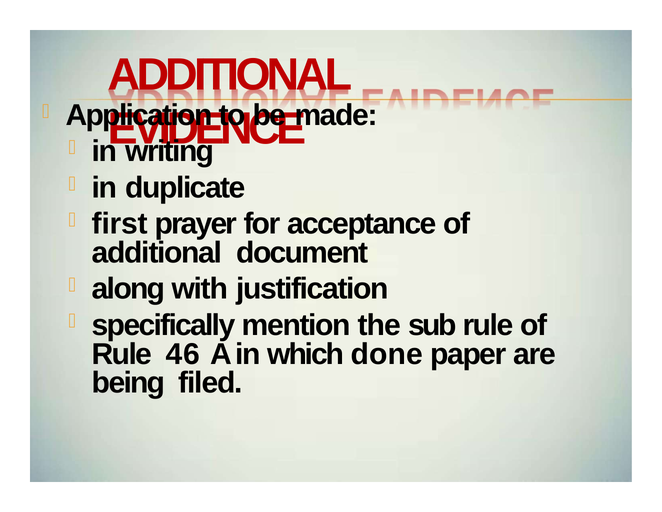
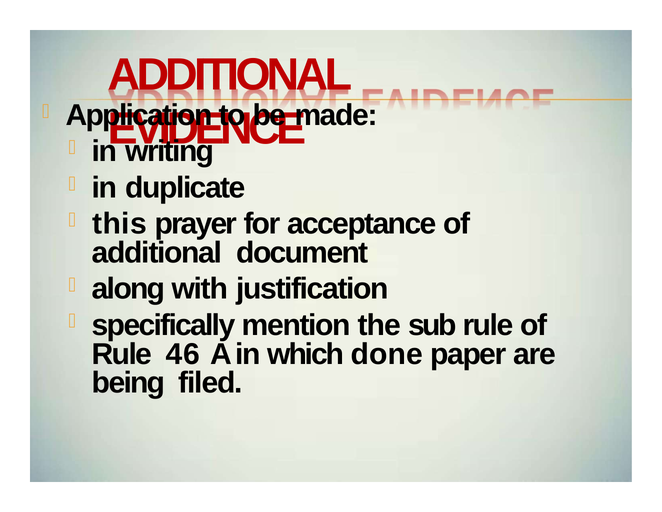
first: first -> this
